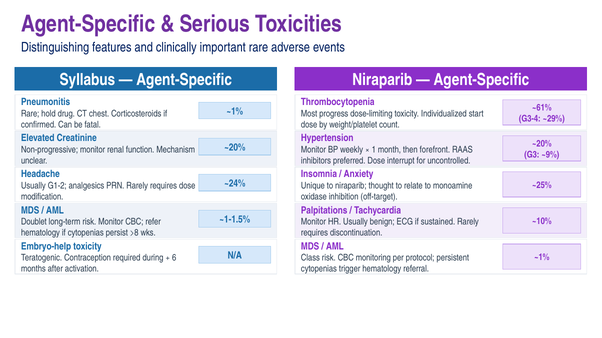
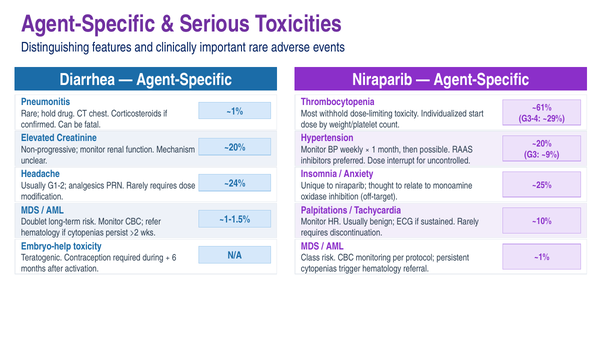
Syllabus: Syllabus -> Diarrhea
progress: progress -> withhold
forefront: forefront -> possible
>8: >8 -> >2
